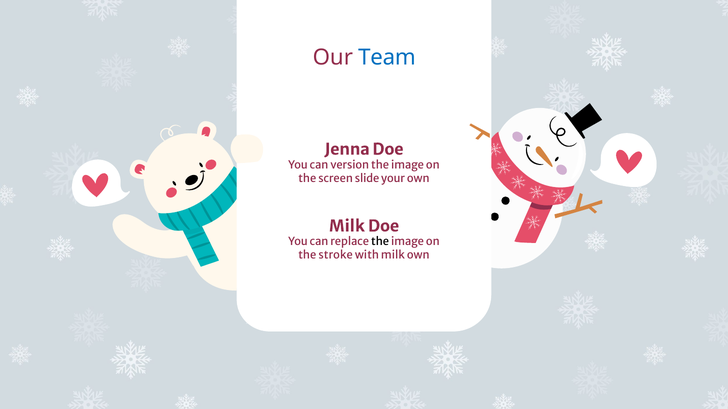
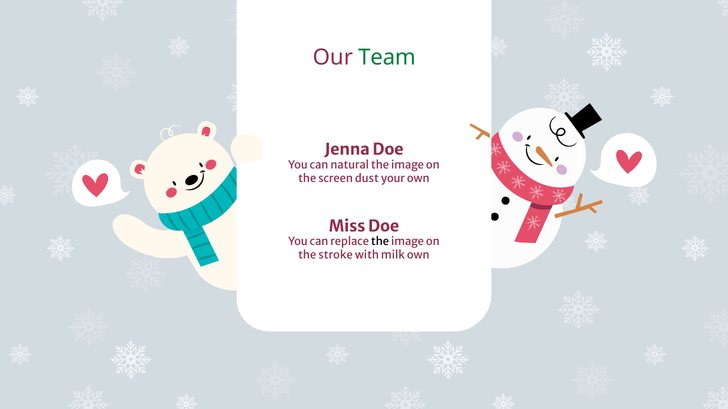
Team colour: blue -> green
version: version -> natural
slide: slide -> dust
Milk at (347, 226): Milk -> Miss
